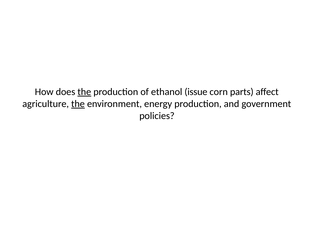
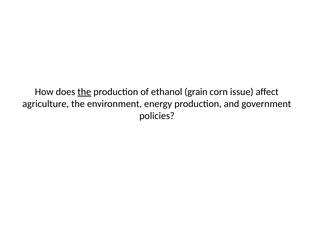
issue: issue -> grain
parts: parts -> issue
the at (78, 104) underline: present -> none
